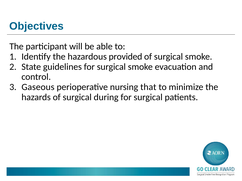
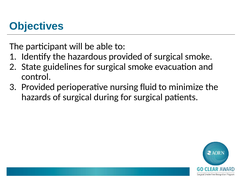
Gaseous at (38, 87): Gaseous -> Provided
that: that -> fluid
